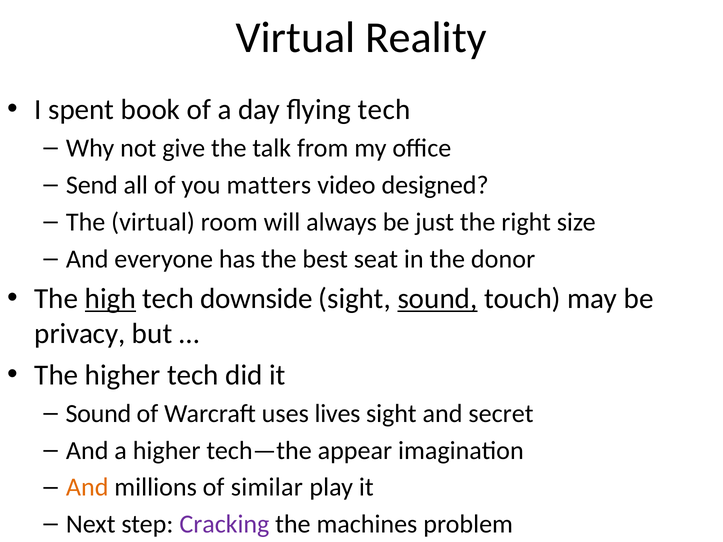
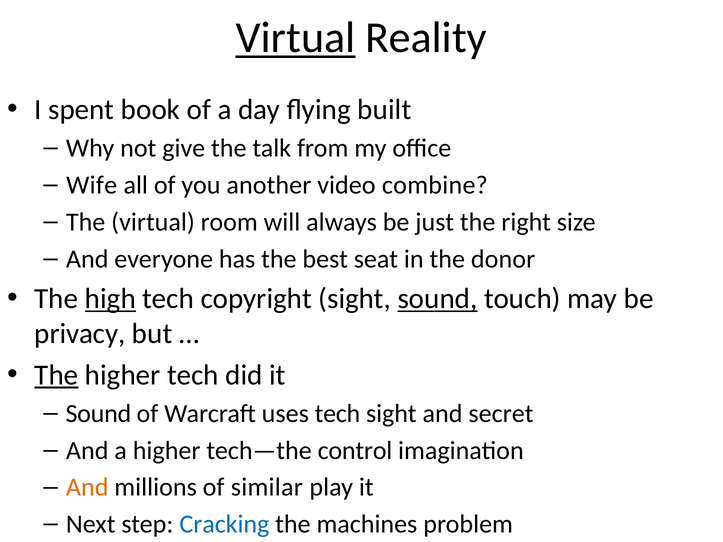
Virtual at (296, 38) underline: none -> present
flying tech: tech -> built
Send: Send -> Wife
matters: matters -> another
designed: designed -> combine
downside: downside -> copyright
The at (56, 375) underline: none -> present
uses lives: lives -> tech
appear: appear -> control
Cracking colour: purple -> blue
